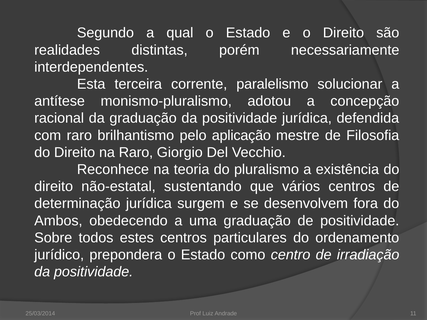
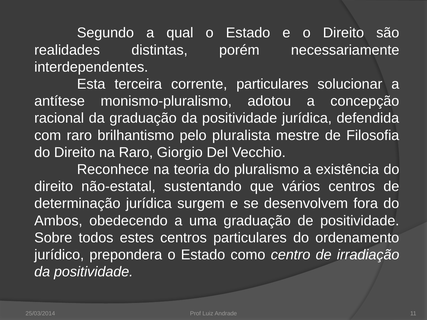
corrente paralelismo: paralelismo -> particulares
aplicação: aplicação -> pluralista
